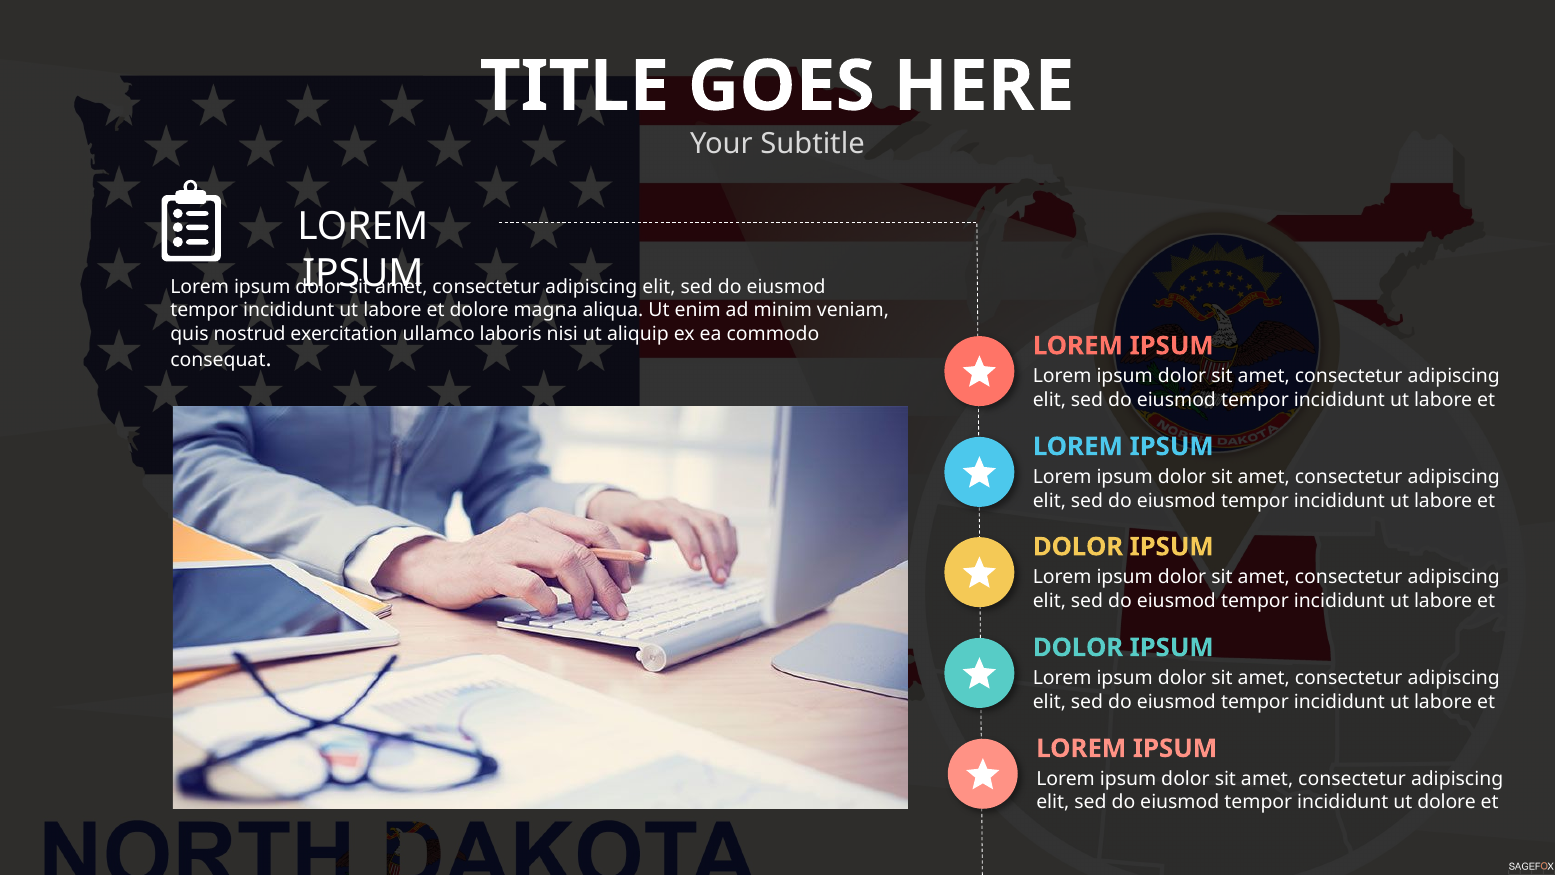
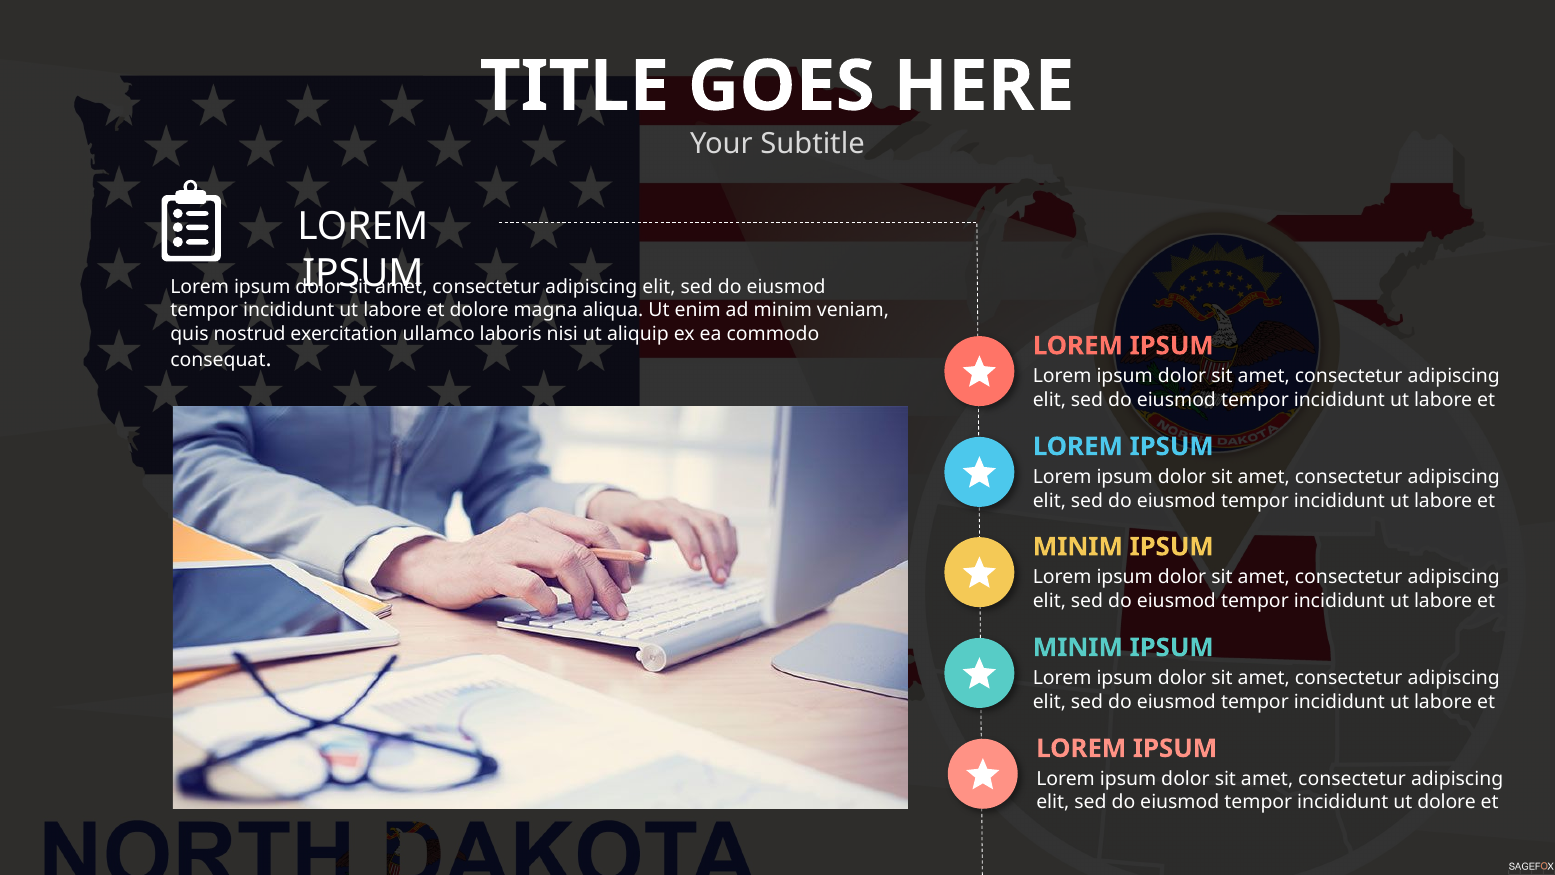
DOLOR at (1078, 547): DOLOR -> MINIM
DOLOR at (1078, 647): DOLOR -> MINIM
